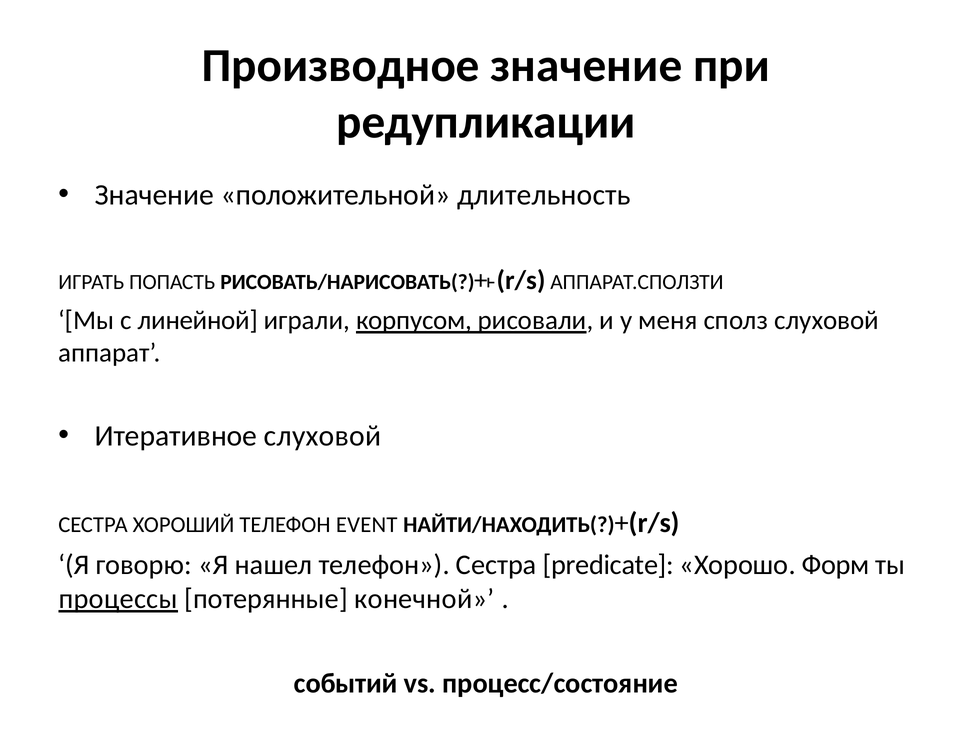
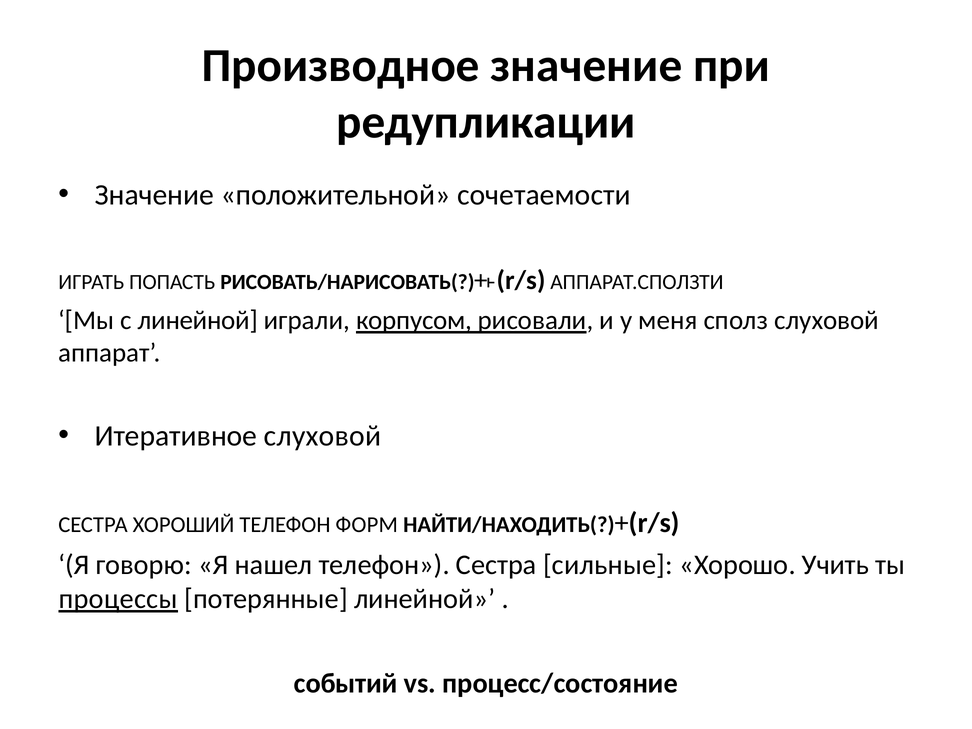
длительность: длительность -> сочетаемости
EVENT: EVENT -> ФОРМ
predicate: predicate -> сильные
Форм: Форм -> Учить
потерянные конечной: конечной -> линейной
